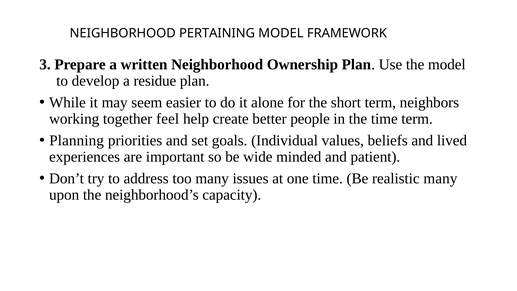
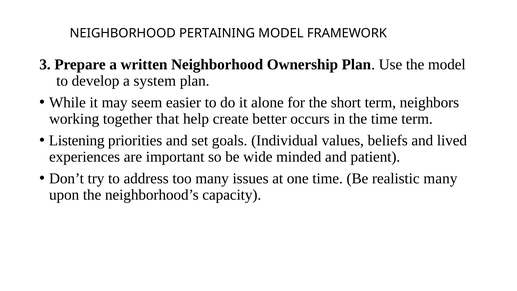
residue: residue -> system
feel: feel -> that
people: people -> occurs
Planning: Planning -> Listening
